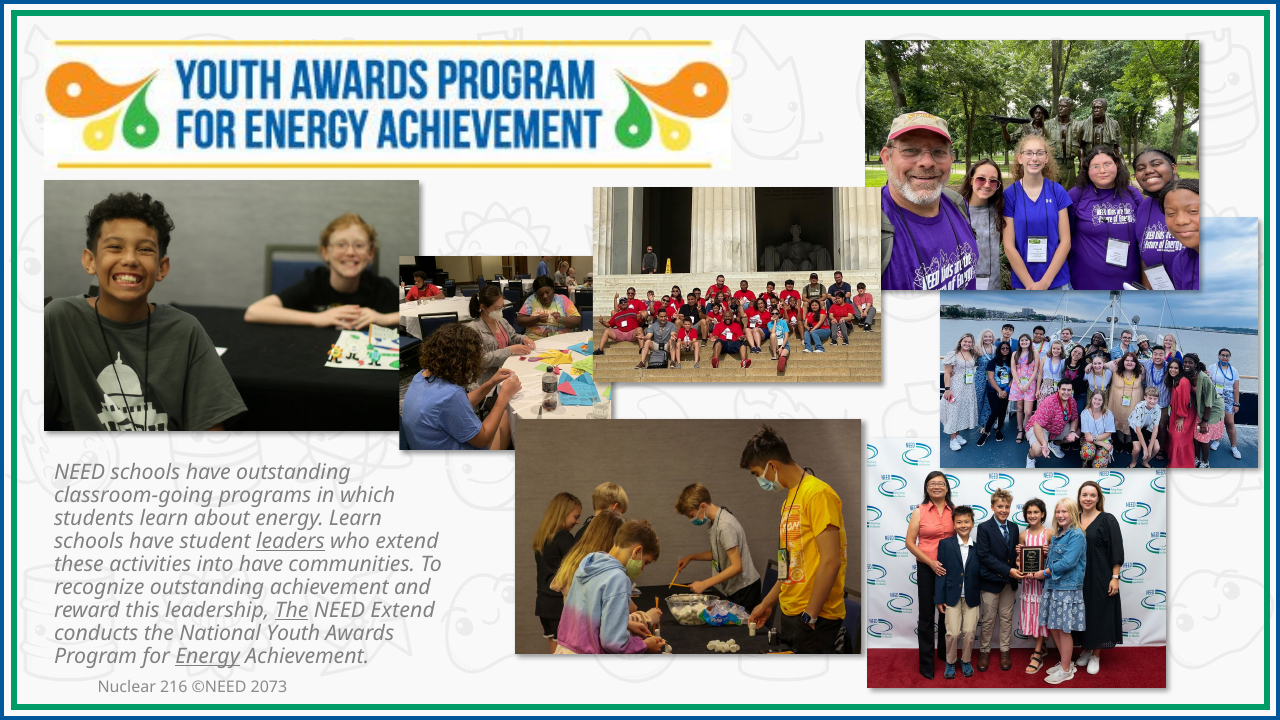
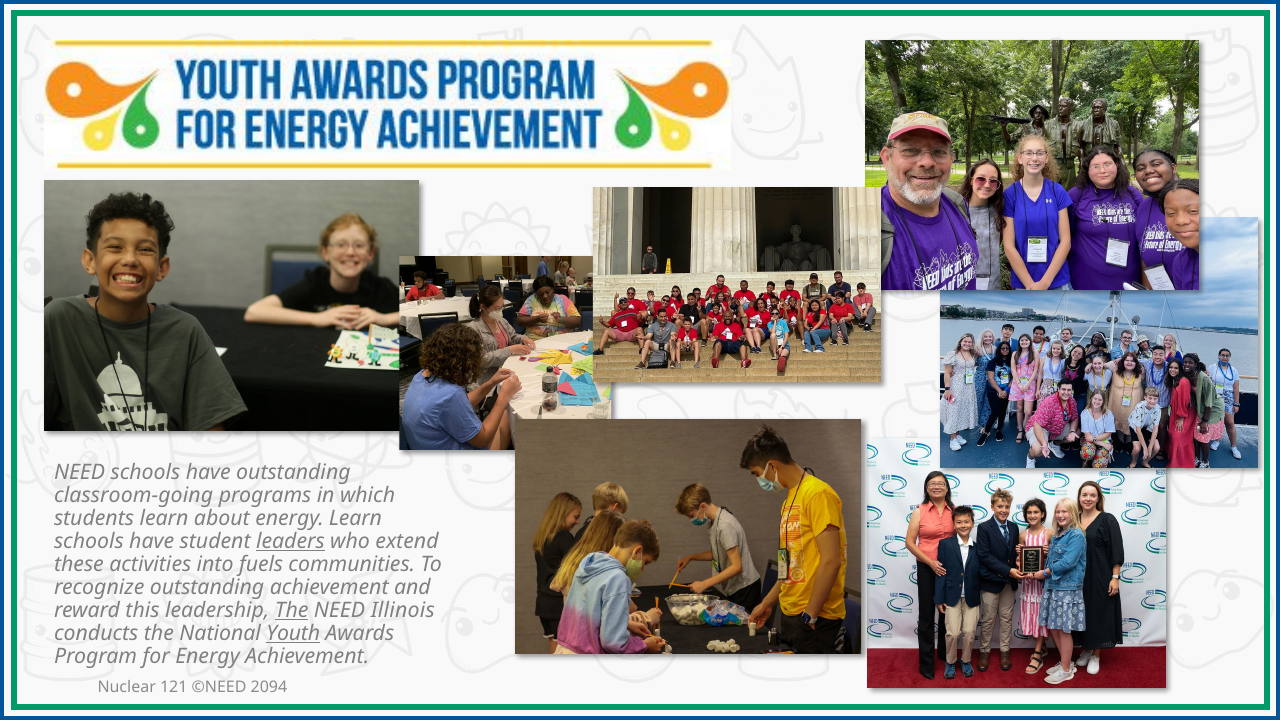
into have: have -> fuels
NEED Extend: Extend -> Illinois
Youth underline: none -> present
Energy at (208, 656) underline: present -> none
216: 216 -> 121
2073: 2073 -> 2094
